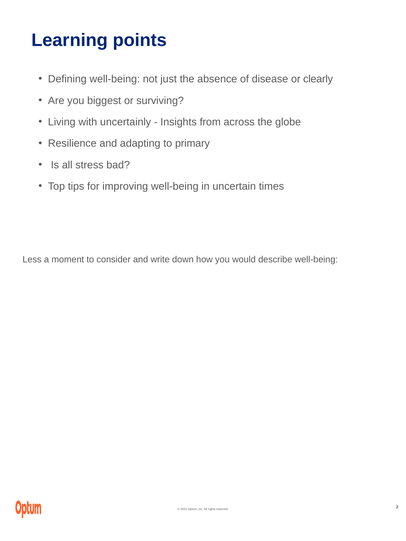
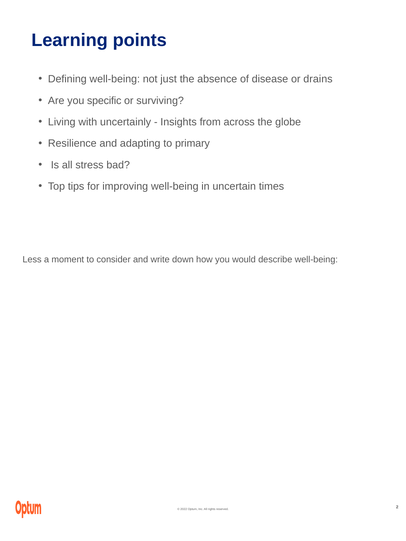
clearly: clearly -> drains
biggest: biggest -> specific
